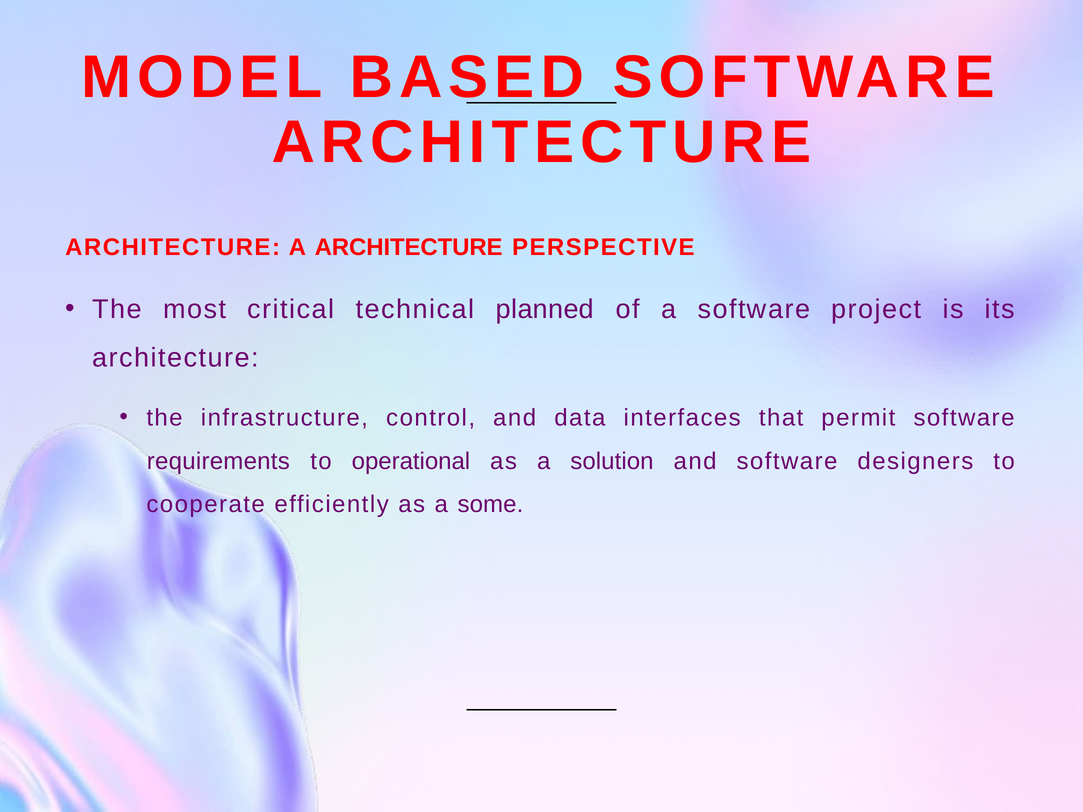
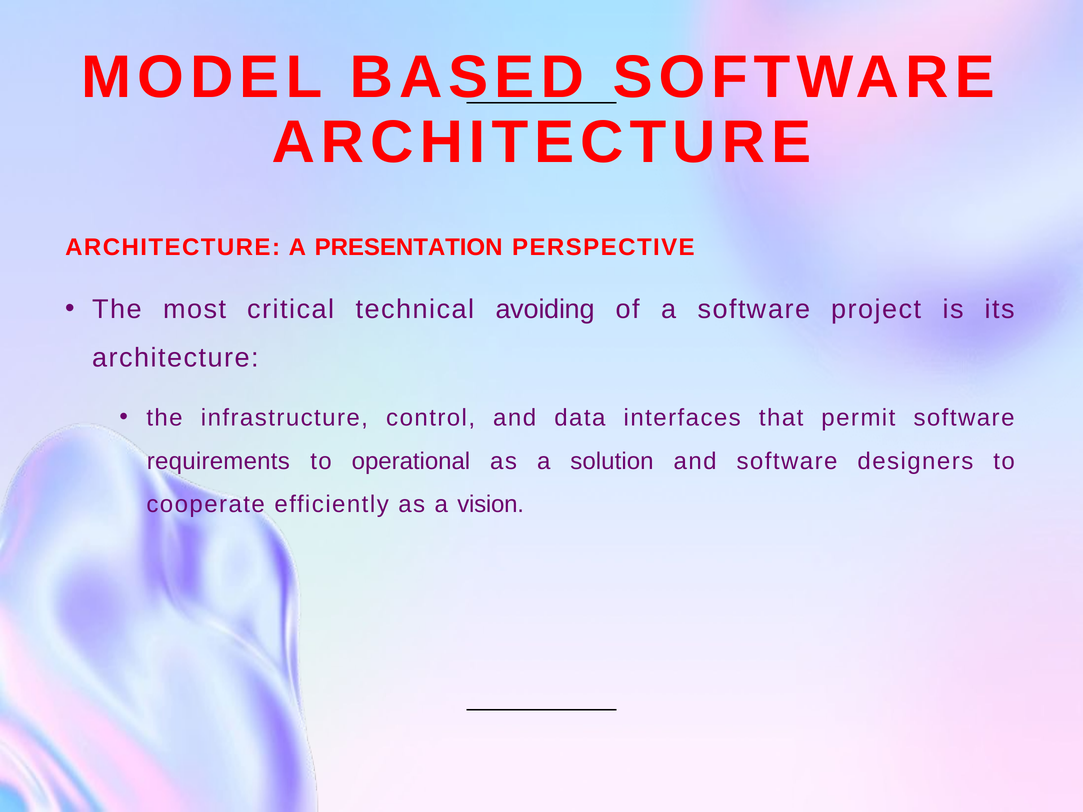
A ARCHITECTURE: ARCHITECTURE -> PRESENTATION
planned: planned -> avoiding
some: some -> vision
